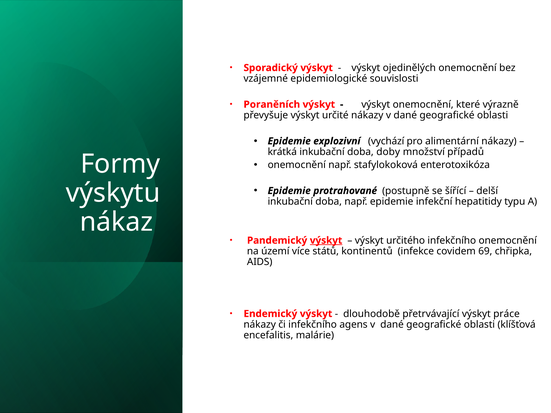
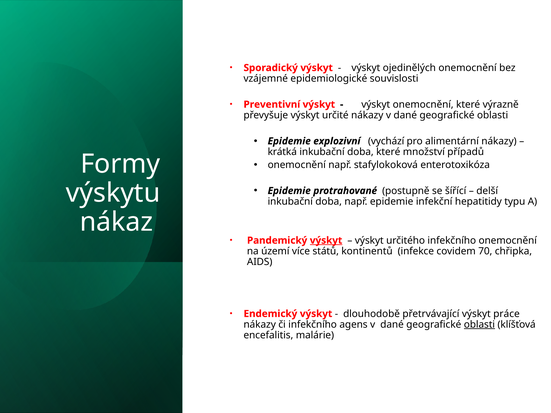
Poraněních: Poraněních -> Preventivní
doba doby: doby -> které
69: 69 -> 70
oblasti at (479, 325) underline: none -> present
